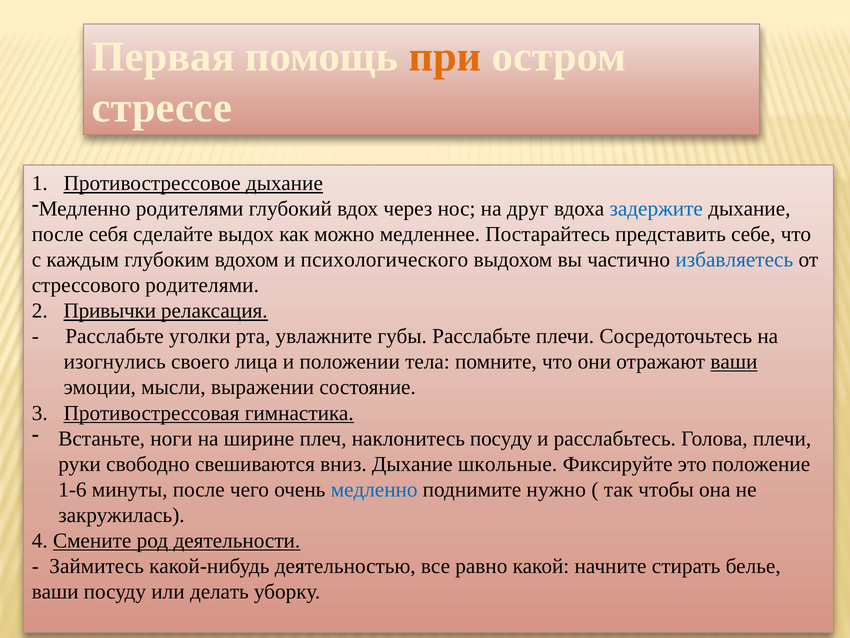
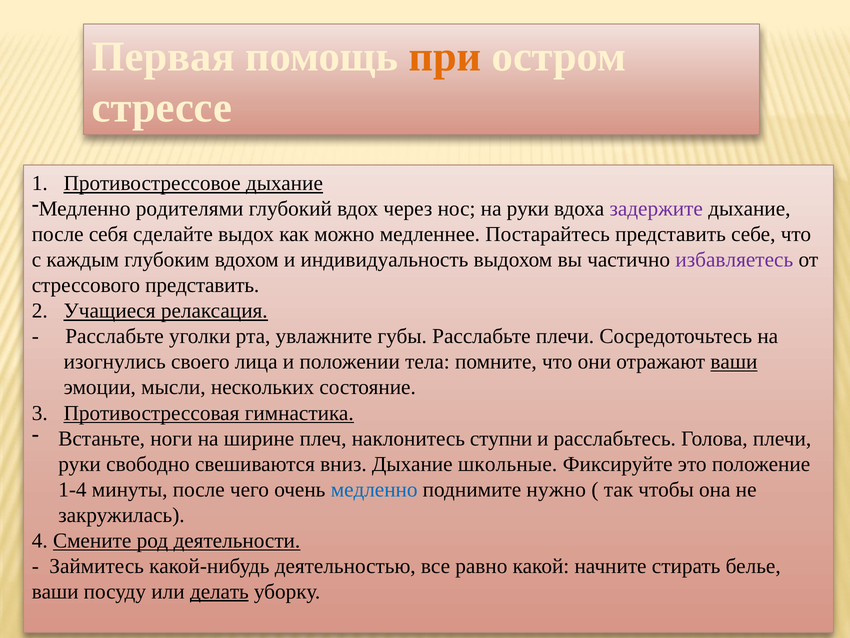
на друг: друг -> руки
задержите colour: blue -> purple
психологического: психологического -> индивидуальность
избавляетесь colour: blue -> purple
стрессового родителями: родителями -> представить
Привычки: Привычки -> Учащиеся
выражении: выражении -> нескольких
наклонитесь посуду: посуду -> ступни
1-6: 1-6 -> 1-4
делать underline: none -> present
